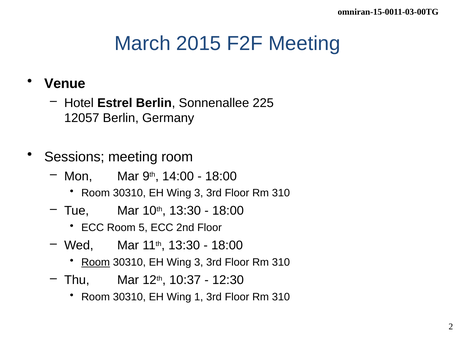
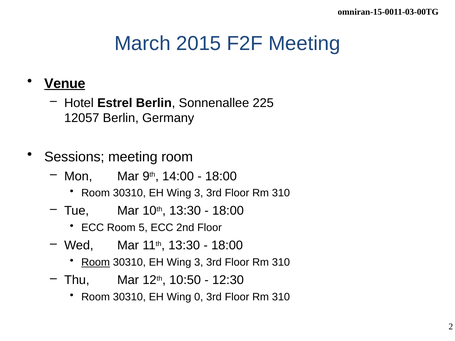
Venue underline: none -> present
10:37: 10:37 -> 10:50
1: 1 -> 0
